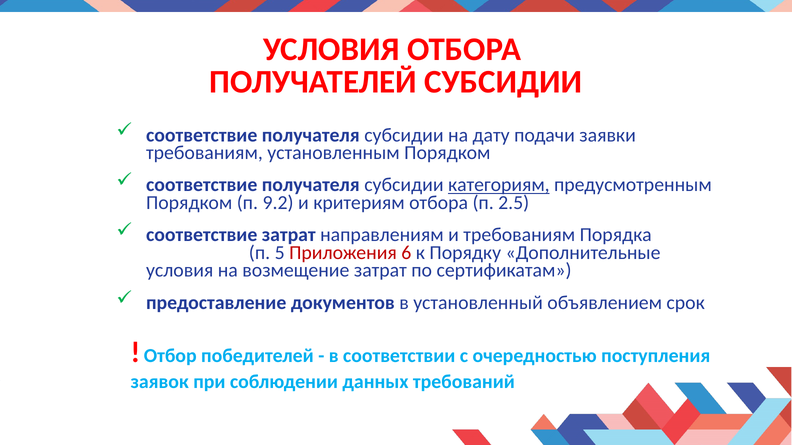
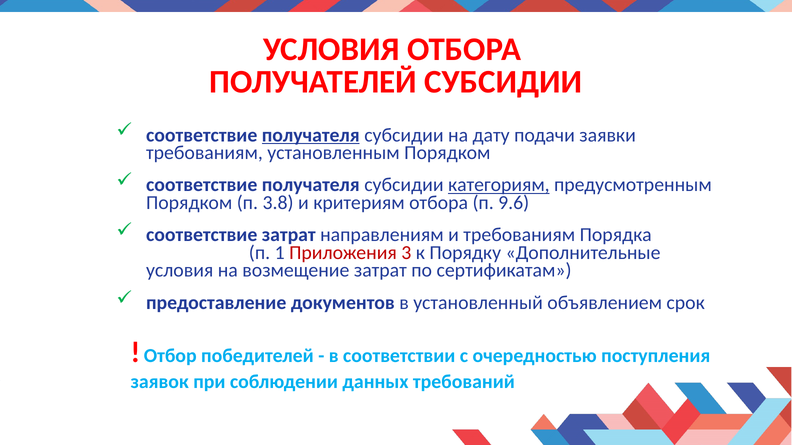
получателя at (311, 135) underline: none -> present
9.2: 9.2 -> 3.8
2.5: 2.5 -> 9.6
5: 5 -> 1
6: 6 -> 3
